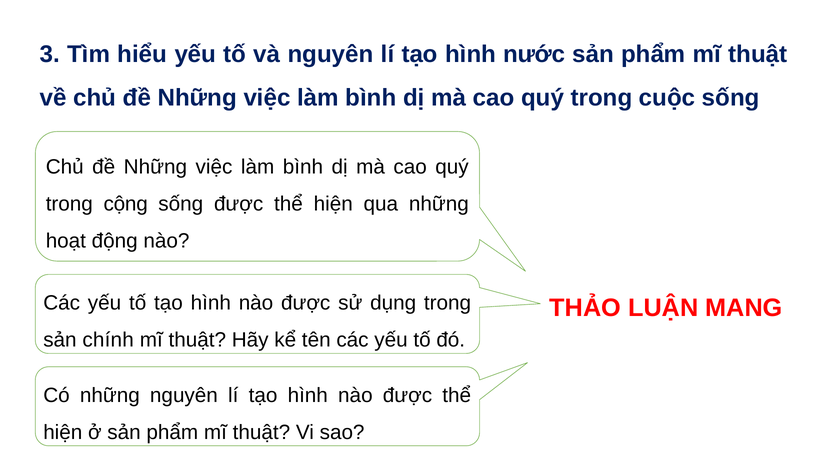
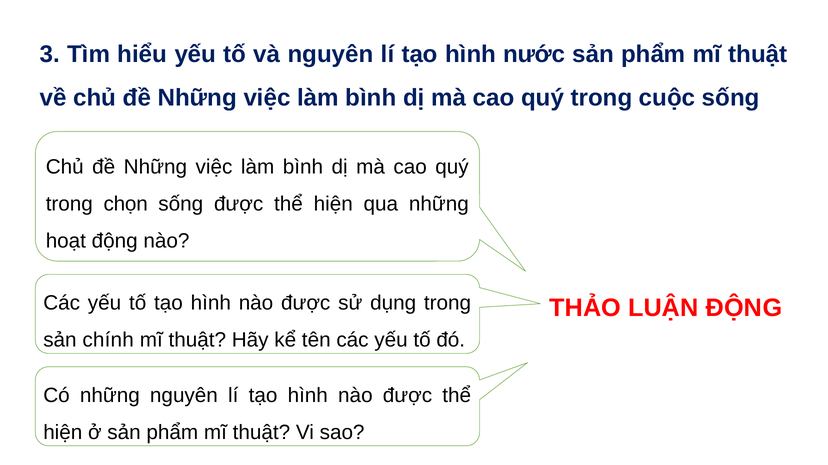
cộng: cộng -> chọn
LUẬN MANG: MANG -> ĐỘNG
